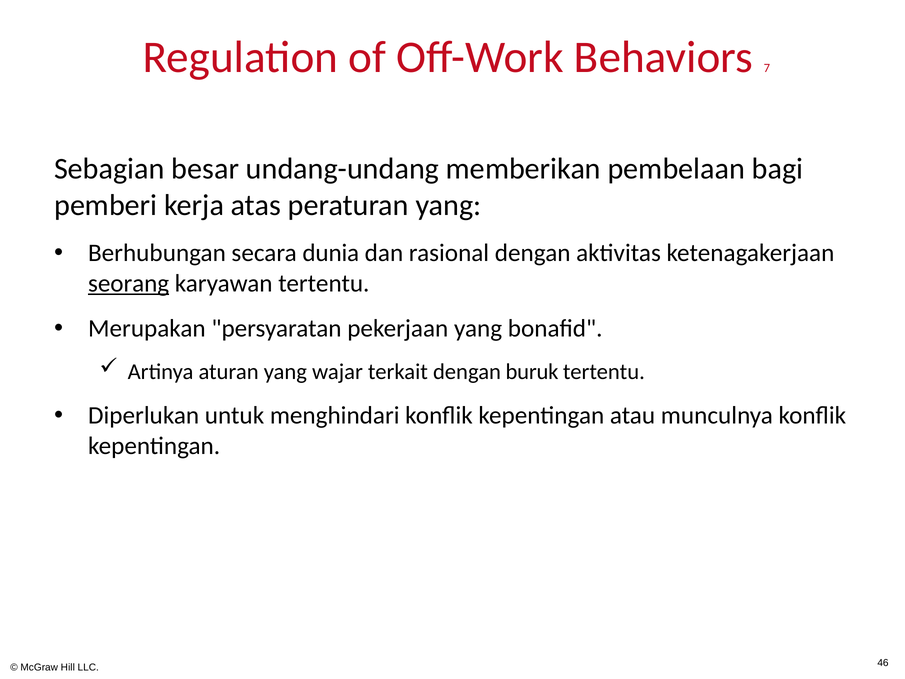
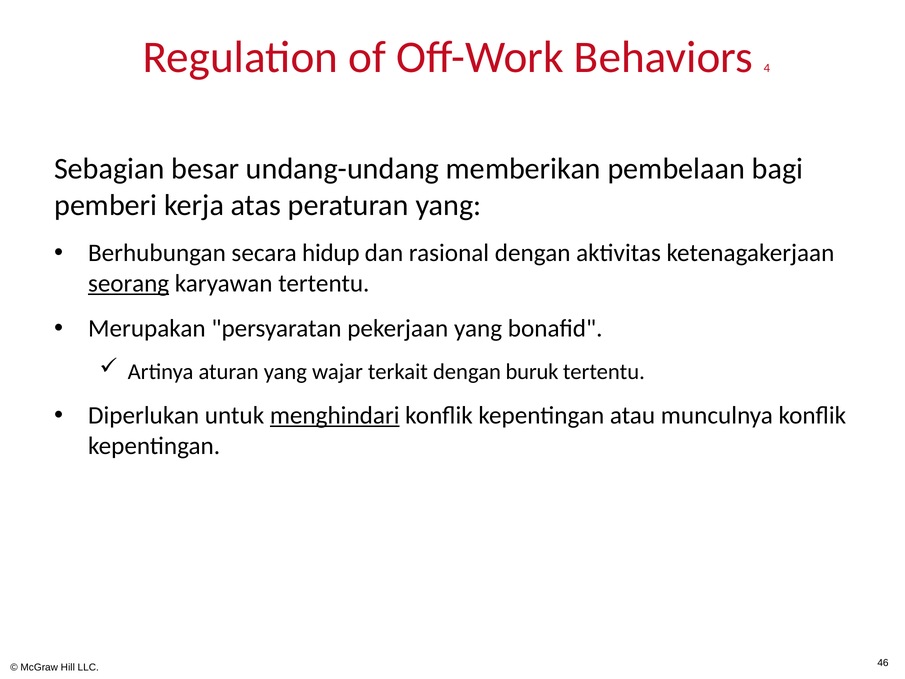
7: 7 -> 4
dunia: dunia -> hidup
menghindari underline: none -> present
